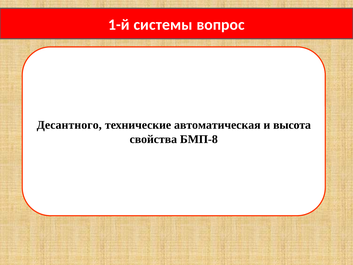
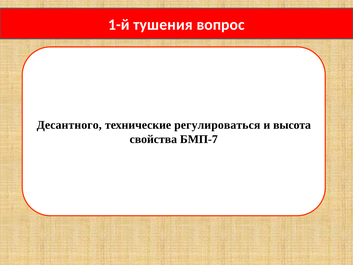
системы: системы -> тушения
автоматическая: автоматическая -> регулироваться
БМП-8: БМП-8 -> БМП-7
